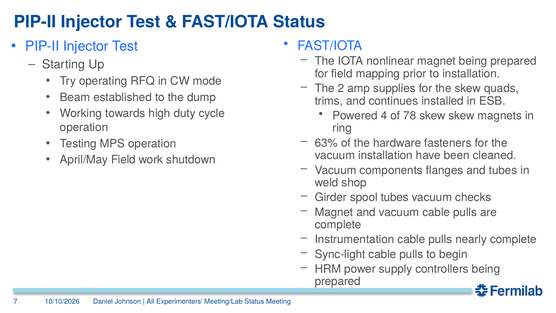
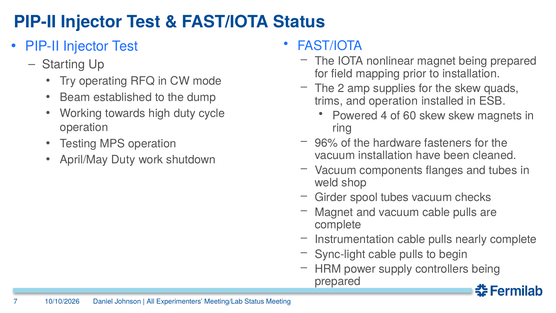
and continues: continues -> operation
78: 78 -> 60
63%: 63% -> 96%
April/May Field: Field -> Duty
